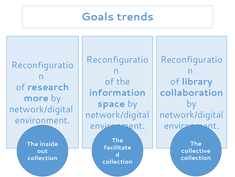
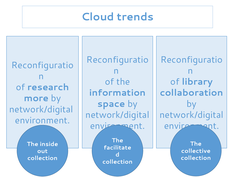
Goals: Goals -> Cloud
